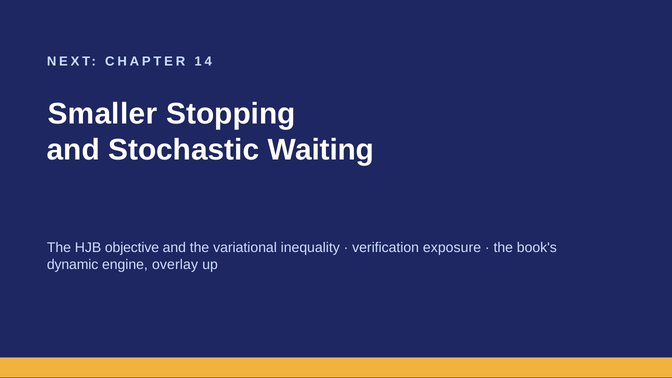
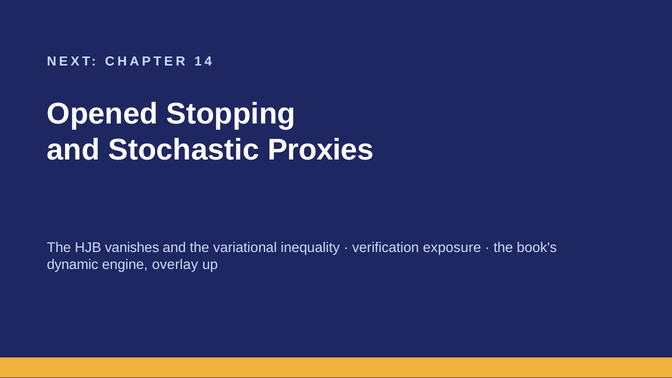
Smaller: Smaller -> Opened
Waiting: Waiting -> Proxies
objective: objective -> vanishes
